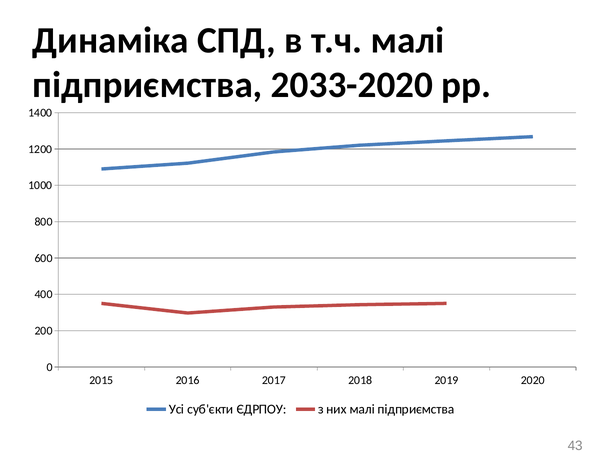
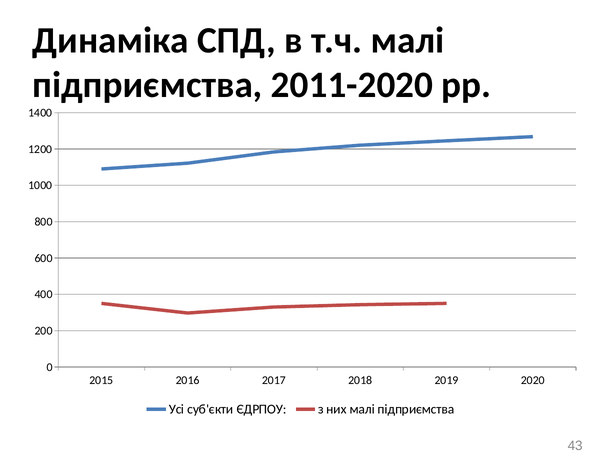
2033-2020: 2033-2020 -> 2011-2020
